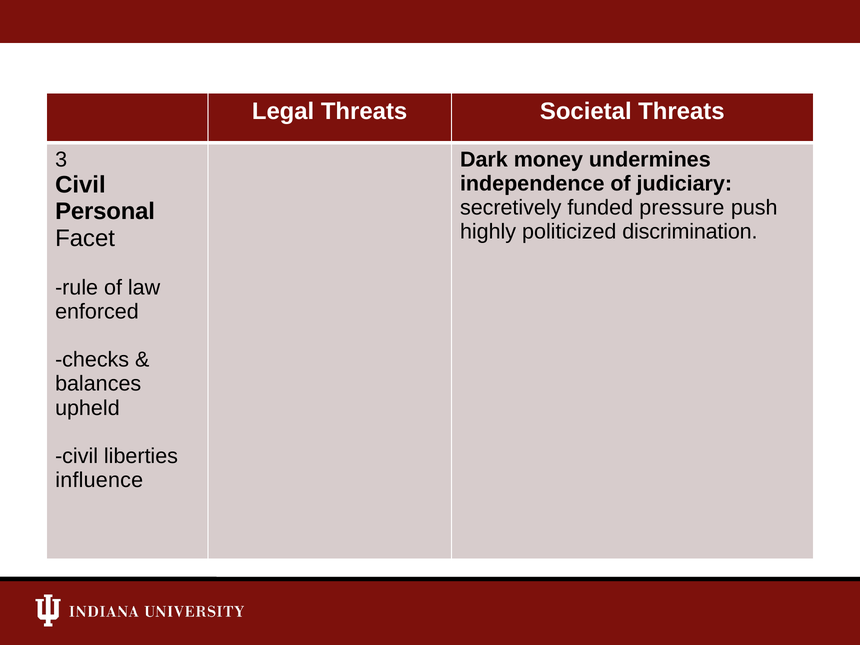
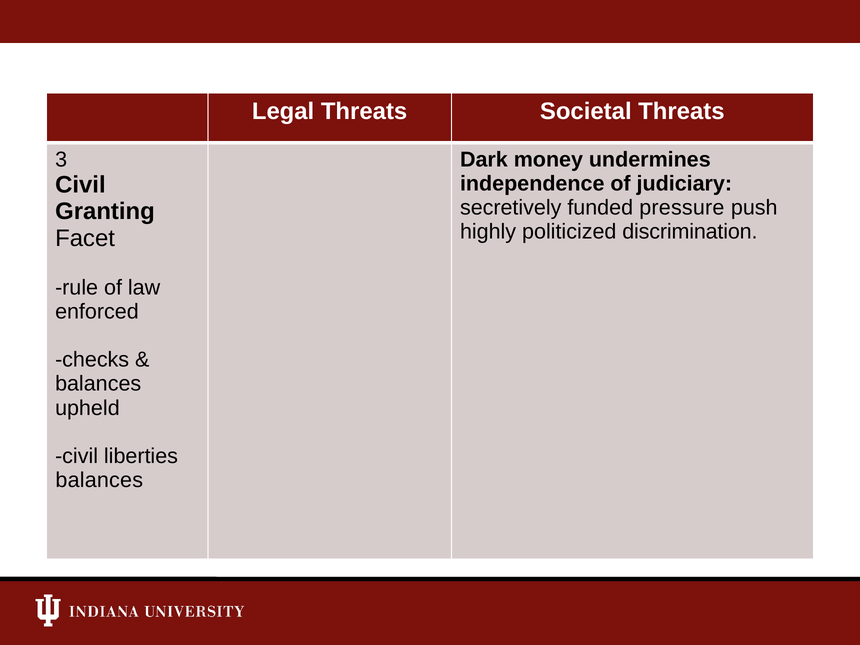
Personal: Personal -> Granting
influence at (99, 480): influence -> balances
